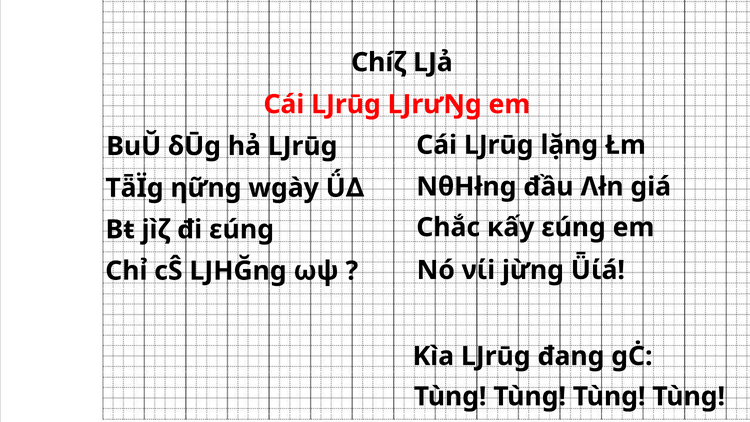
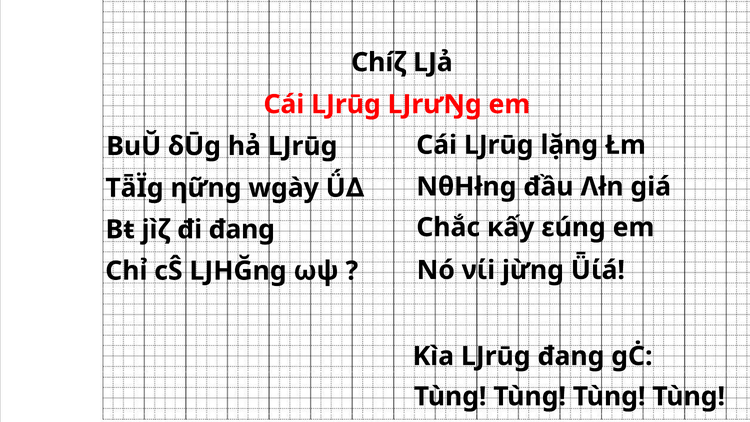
đi εúng: εúng -> đang
